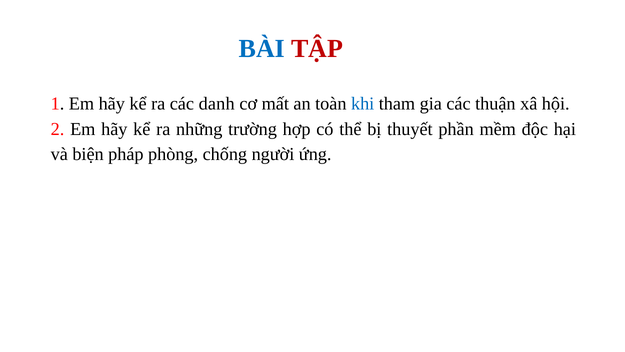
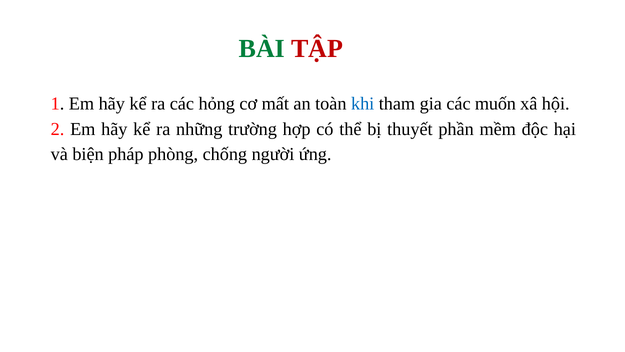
BÀI colour: blue -> green
danh: danh -> hỏng
thuận: thuận -> muốn
